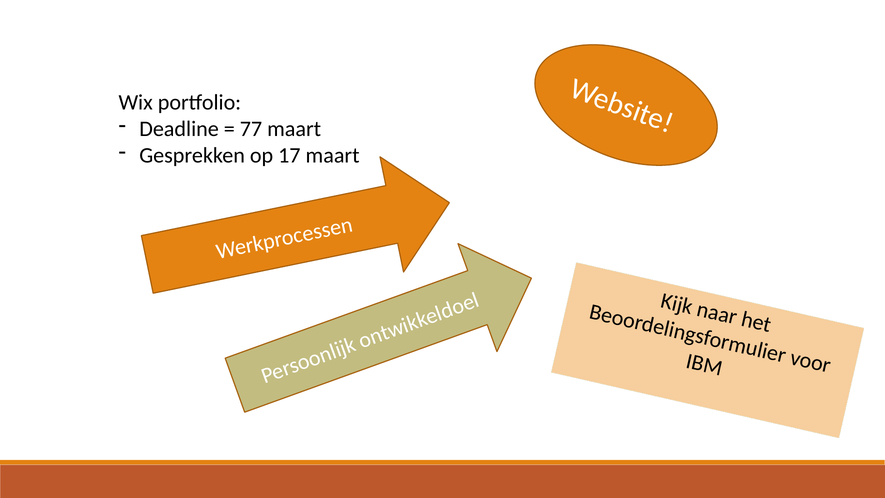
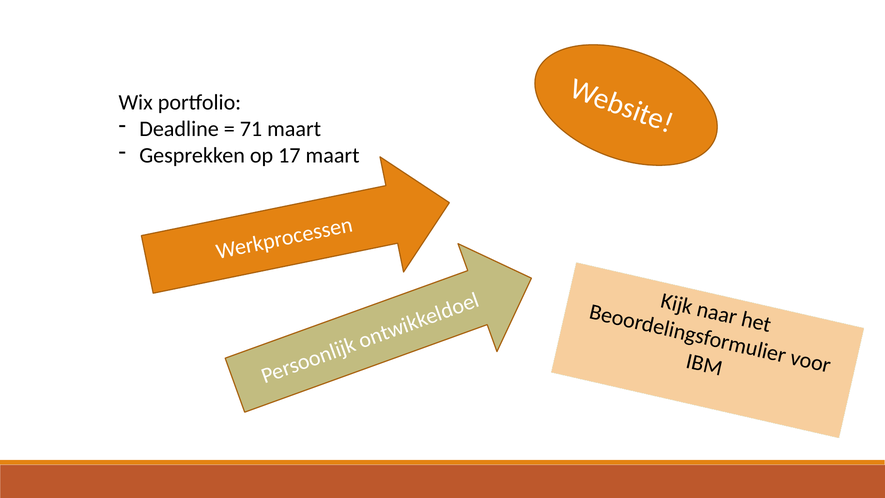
77: 77 -> 71
